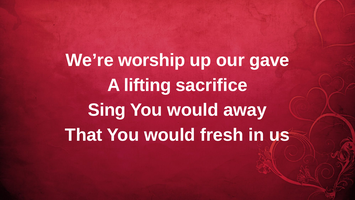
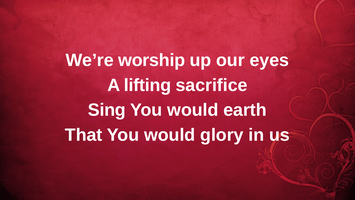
gave: gave -> eyes
away: away -> earth
fresh: fresh -> glory
